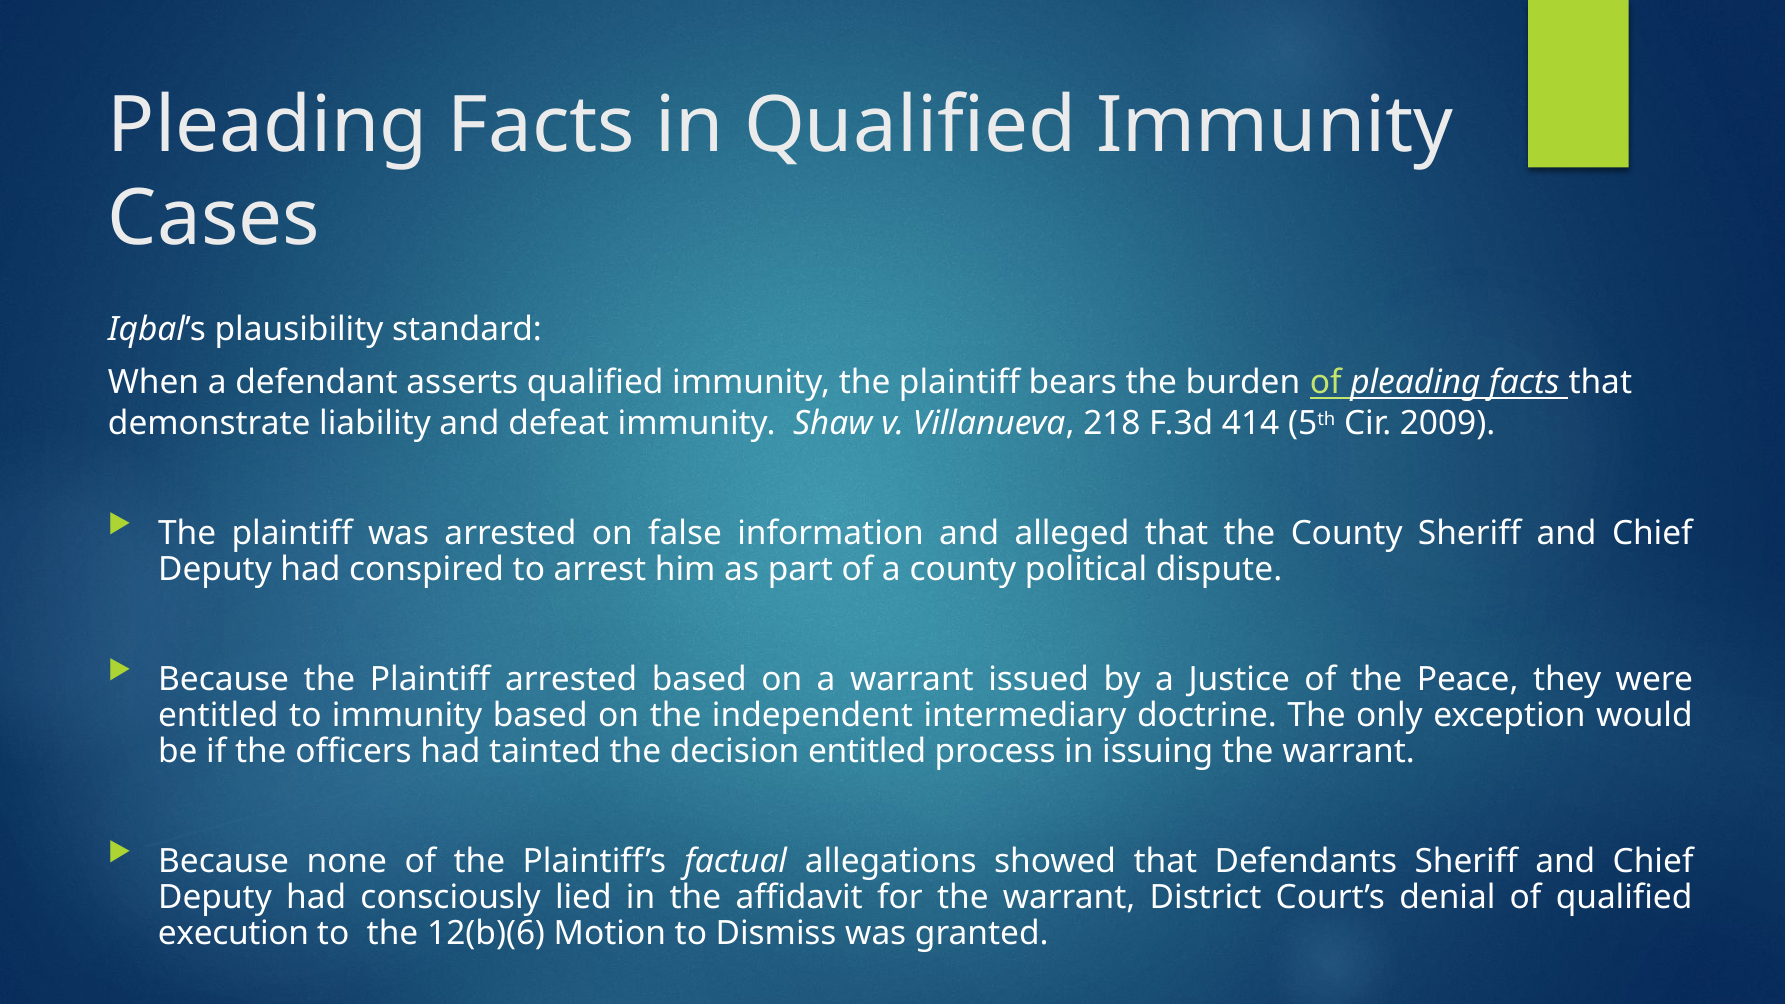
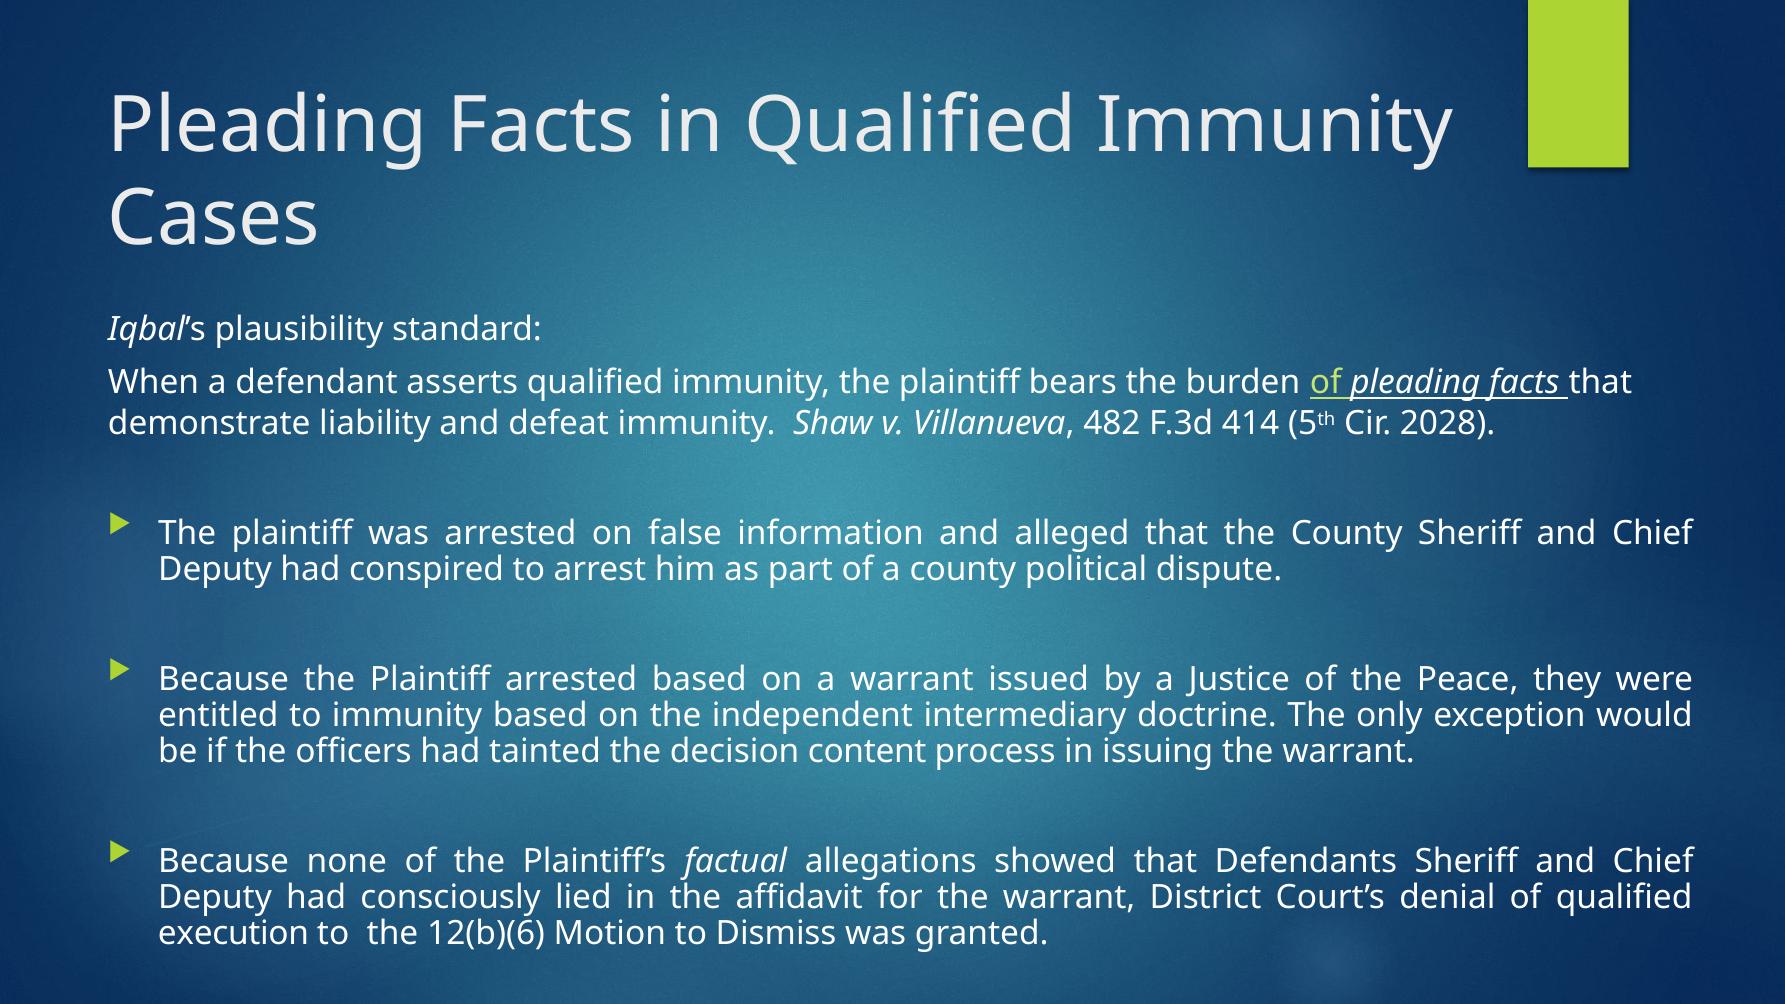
218: 218 -> 482
2009: 2009 -> 2028
decision entitled: entitled -> content
